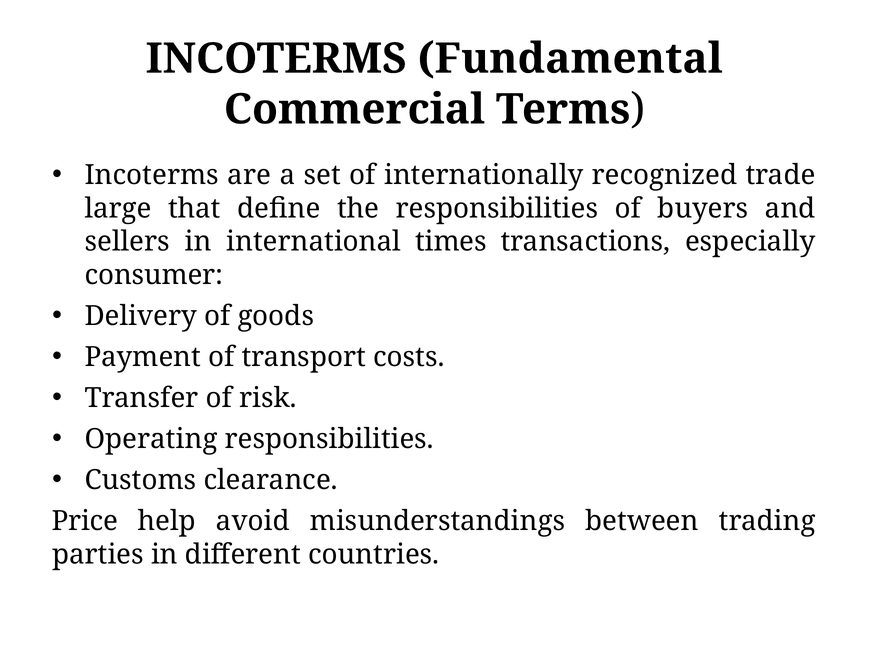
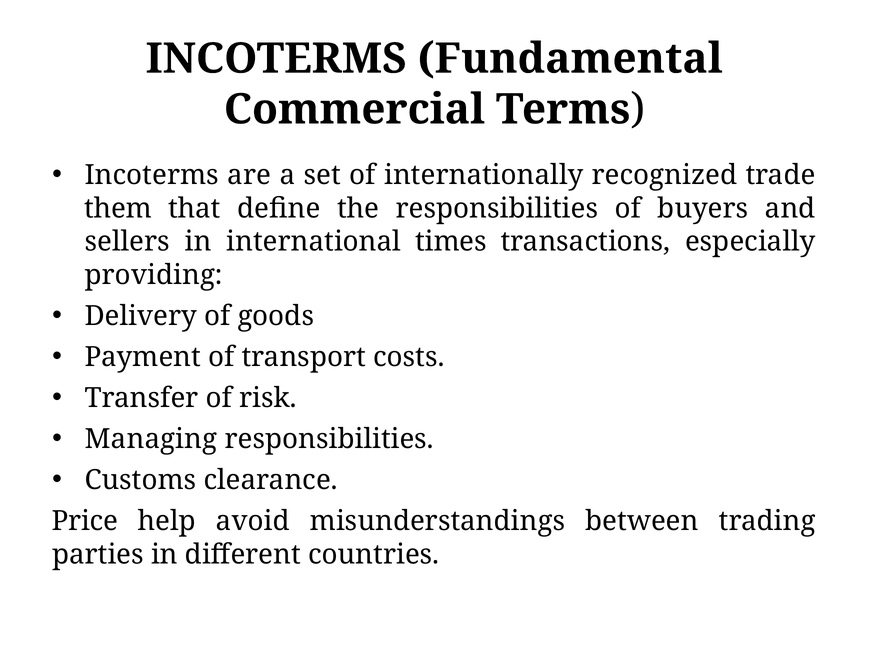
large: large -> them
consumer: consumer -> providing
Operating: Operating -> Managing
